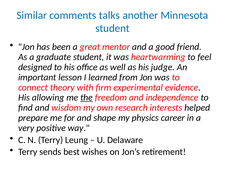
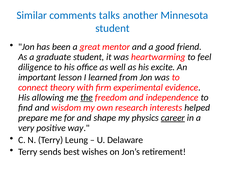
designed: designed -> diligence
judge: judge -> excite
career underline: none -> present
